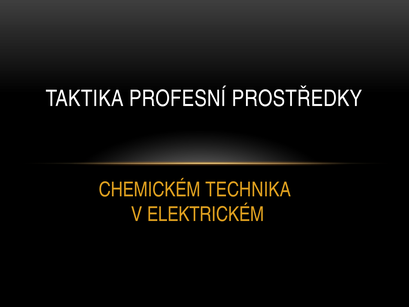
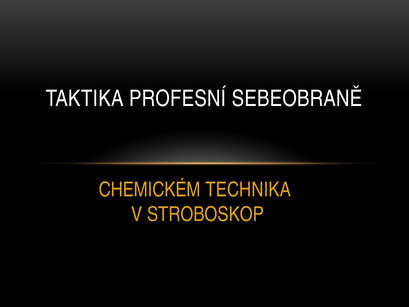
PROSTŘEDKY: PROSTŘEDKY -> SEBEOBRANĚ
ELEKTRICKÉM: ELEKTRICKÉM -> STROBOSKOP
